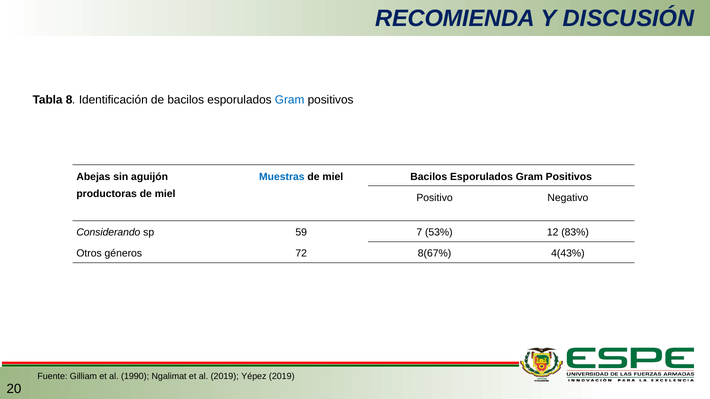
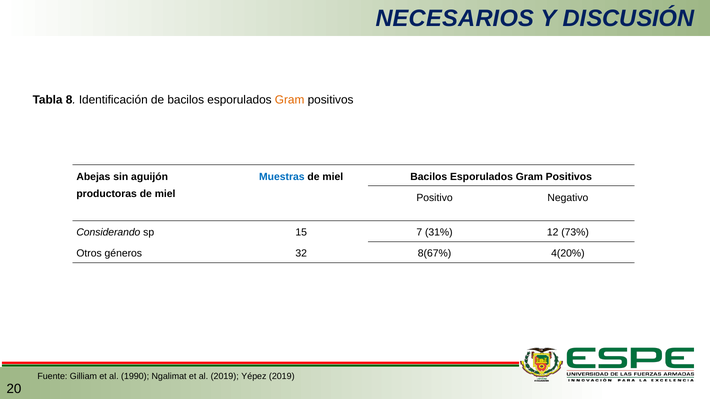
RECOMIENDA: RECOMIENDA -> NECESARIOS
Gram at (290, 100) colour: blue -> orange
59: 59 -> 15
53%: 53% -> 31%
83%: 83% -> 73%
72: 72 -> 32
4(43%: 4(43% -> 4(20%
